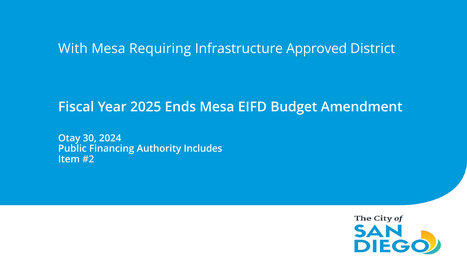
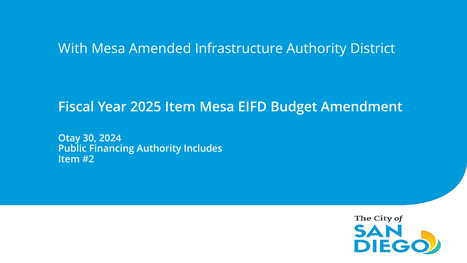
Requiring: Requiring -> Amended
Infrastructure Approved: Approved -> Authority
2025 Ends: Ends -> Item
